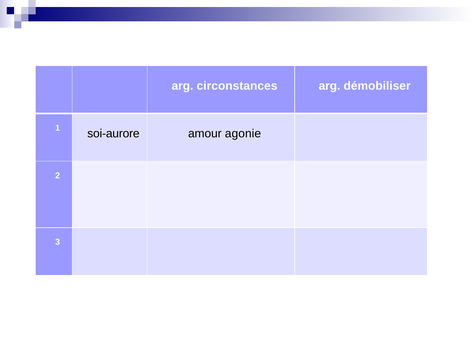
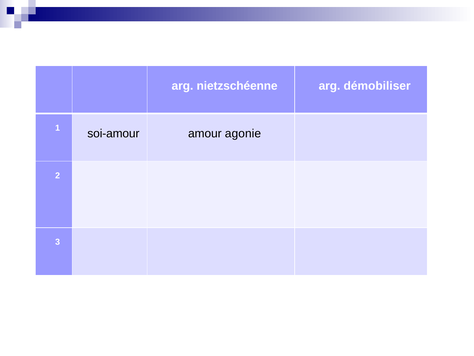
circonstances: circonstances -> nietzschéenne
soi-aurore: soi-aurore -> soi-amour
